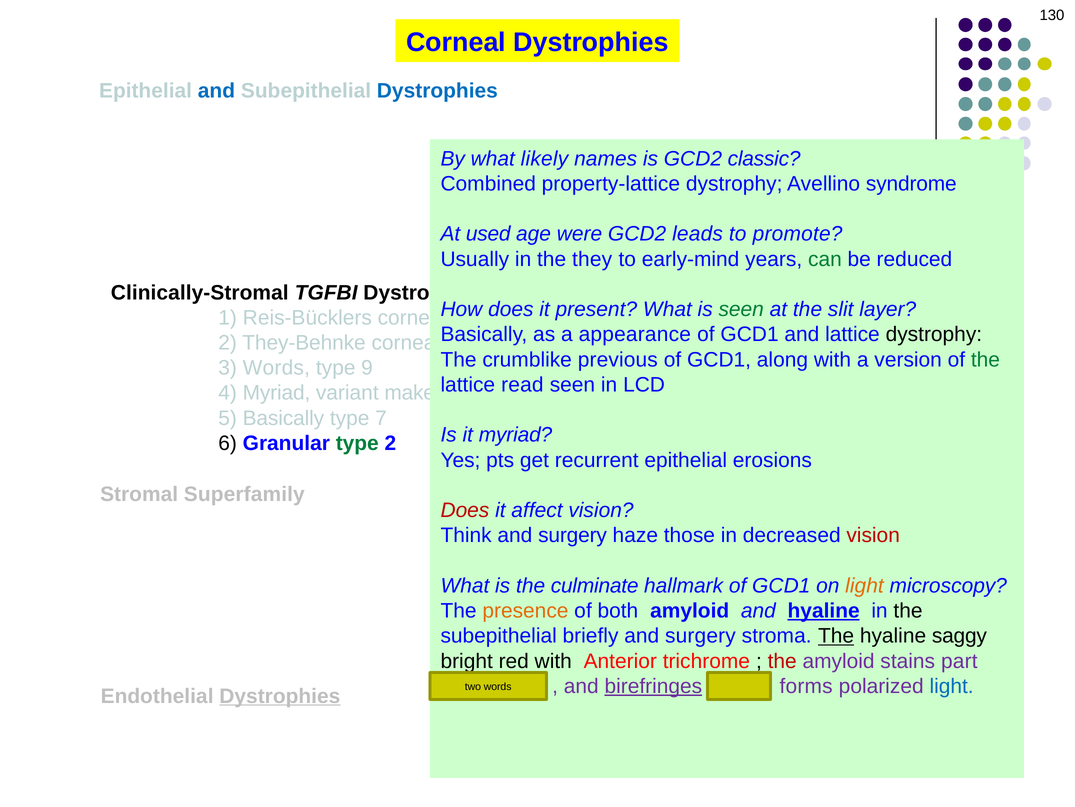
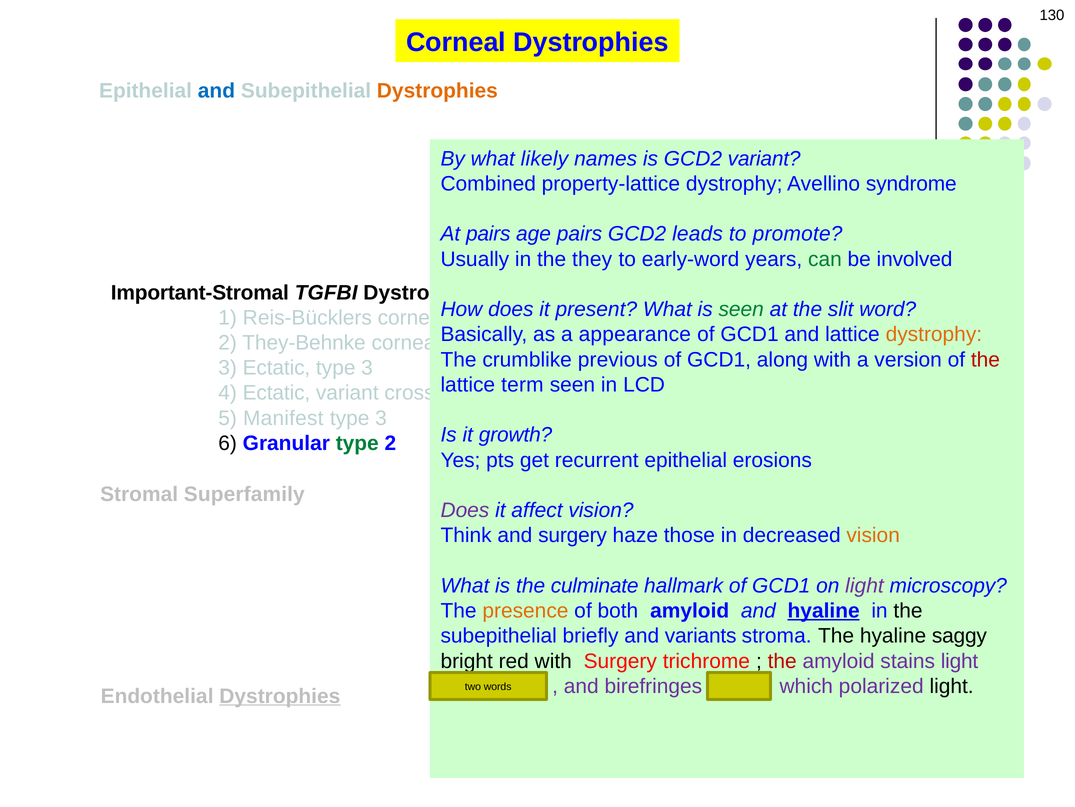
Dystrophies at (437, 91) colour: blue -> orange
GCD2 classic: classic -> variant
At used: used -> pairs
age were: were -> pairs
early-mind: early-mind -> early-word
be reduced: reduced -> involved
Clinically-Stromal: Clinically-Stromal -> Important-Stromal
layer: layer -> word
dystrophy at (934, 334) colour: black -> orange
the at (985, 359) colour: green -> red
3 Words: Words -> Ectatic
9 at (367, 368): 9 -> 3
read: read -> term
4 Myriad: Myriad -> Ectatic
make: make -> cross
5 Basically: Basically -> Manifest
7 at (381, 418): 7 -> 3
it myriad: myriad -> growth
Does at (465, 510) colour: red -> purple
vision at (873, 535) colour: red -> orange
light at (864, 585) colour: orange -> purple
surgery at (700, 635): surgery -> variants
The at (836, 635) underline: present -> none
with Anterior: Anterior -> Surgery
stains part: part -> light
birefringes underline: present -> none
forms: forms -> which
light at (952, 686) colour: blue -> black
